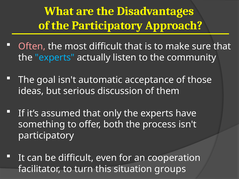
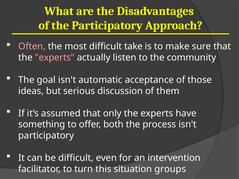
difficult that: that -> take
experts at (55, 58) colour: light blue -> pink
cooperation: cooperation -> intervention
